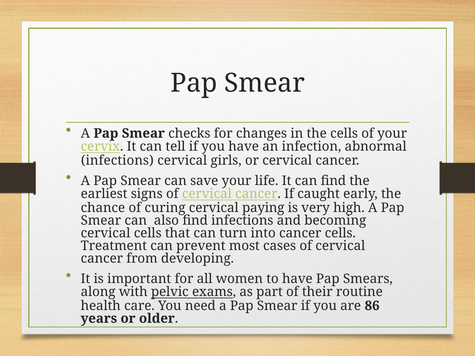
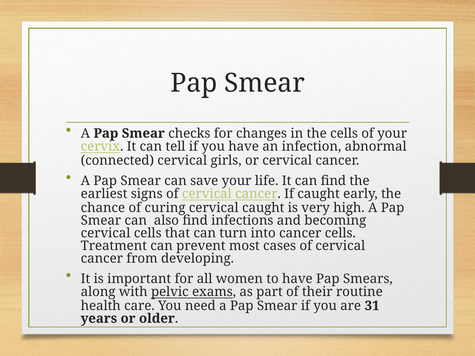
infections at (117, 161): infections -> connected
cervical paying: paying -> caught
86: 86 -> 31
